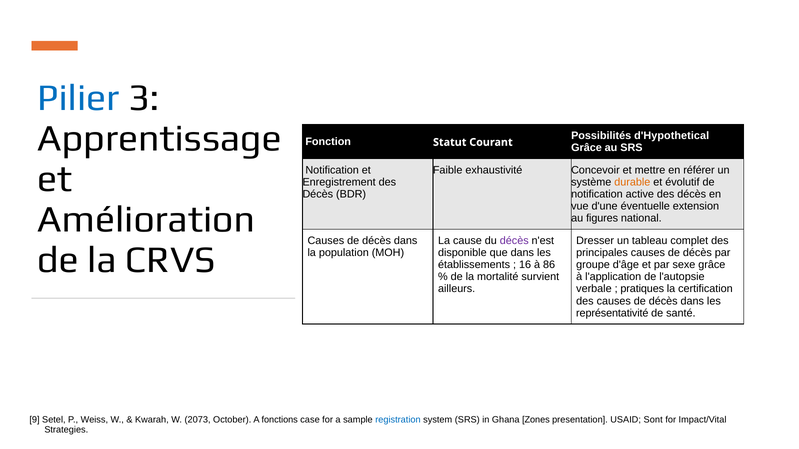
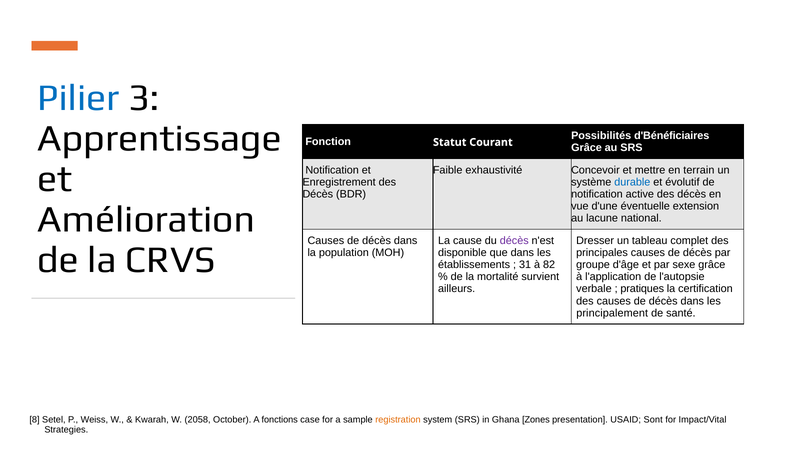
d'Hypothetical: d'Hypothetical -> d'Bénéficiaires
référer: référer -> terrain
durable colour: orange -> blue
figures: figures -> lacune
16: 16 -> 31
86: 86 -> 82
représentativité: représentativité -> principalement
9: 9 -> 8
2073: 2073 -> 2058
registration colour: blue -> orange
